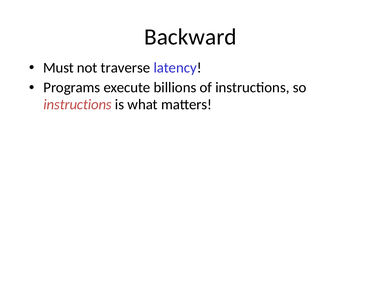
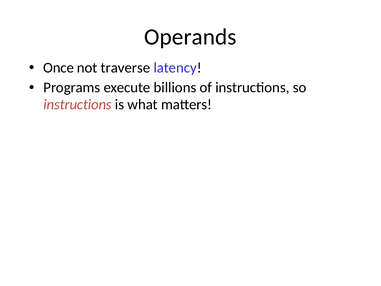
Backward: Backward -> Operands
Must: Must -> Once
